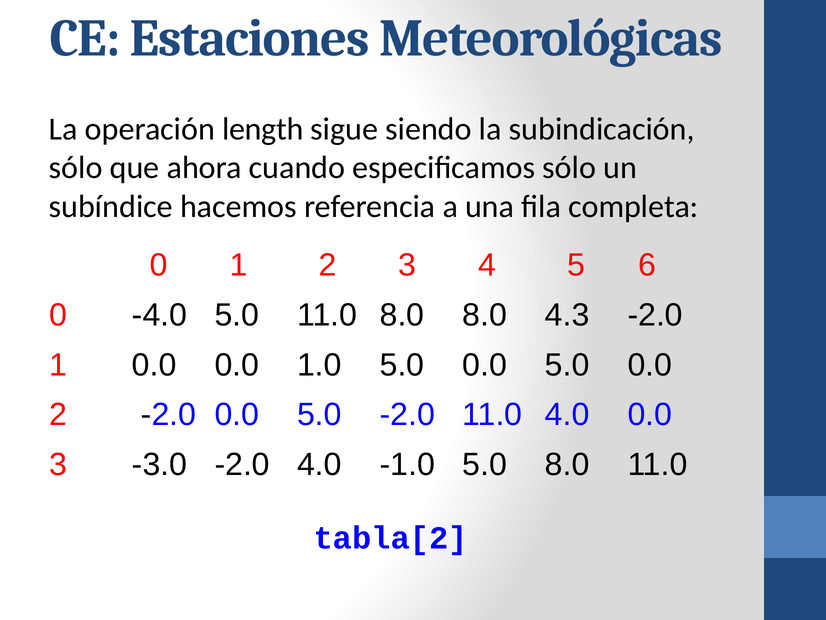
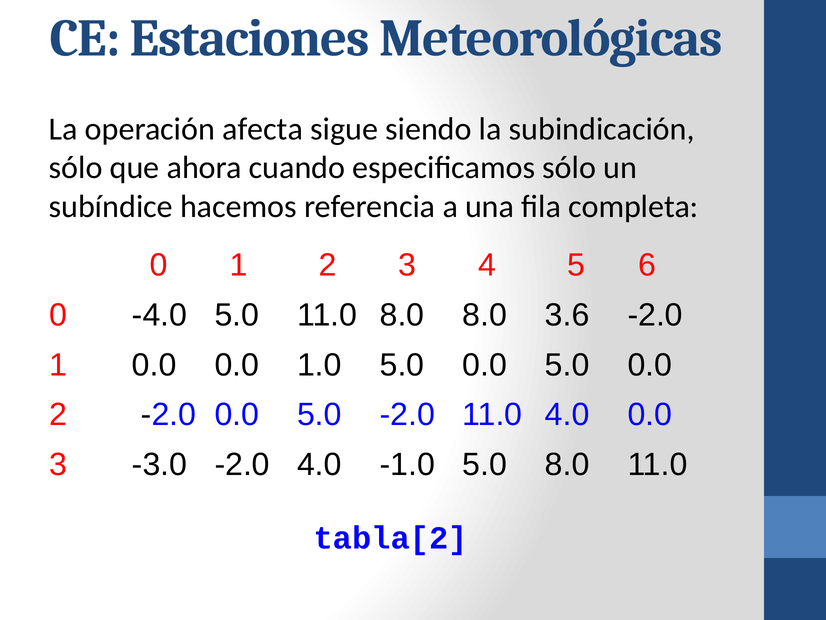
length: length -> afecta
4.3: 4.3 -> 3.6
